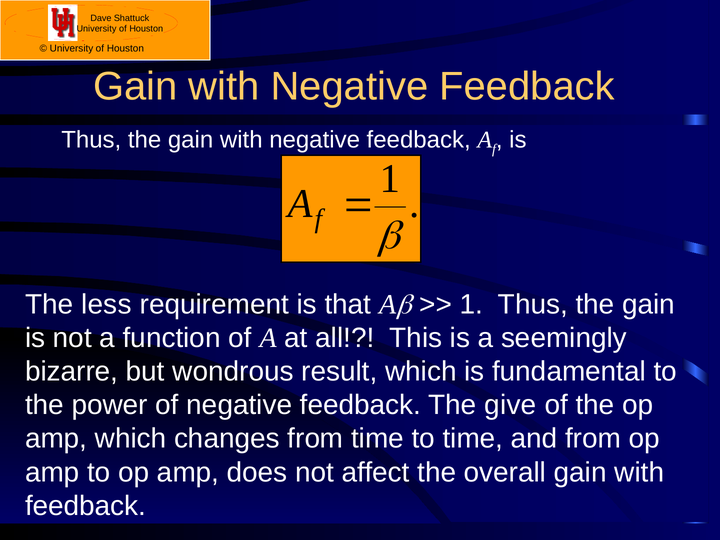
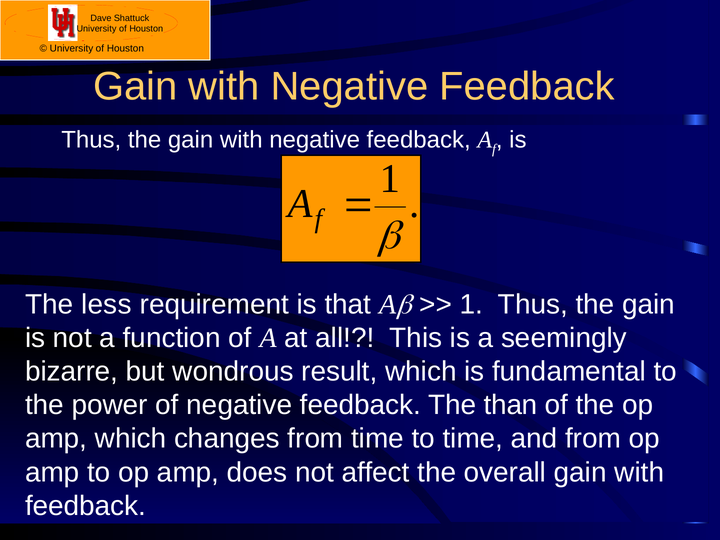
give: give -> than
